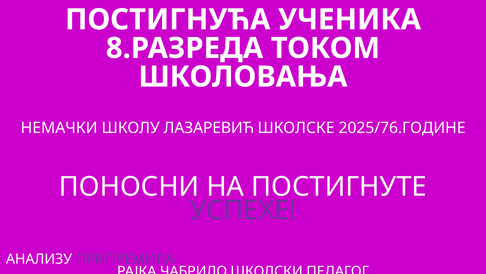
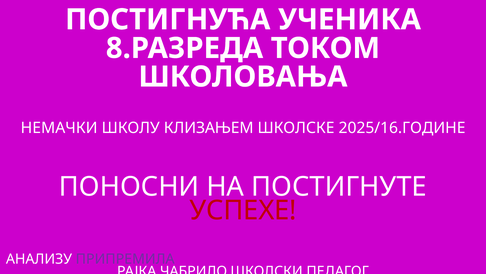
ЛАЗАРЕВИЋ: ЛАЗАРЕВИЋ -> КЛИЗАЊЕМ
2025/76.ГОДИНЕ: 2025/76.ГОДИНЕ -> 2025/16.ГОДИНЕ
УСПЕХЕ colour: purple -> red
